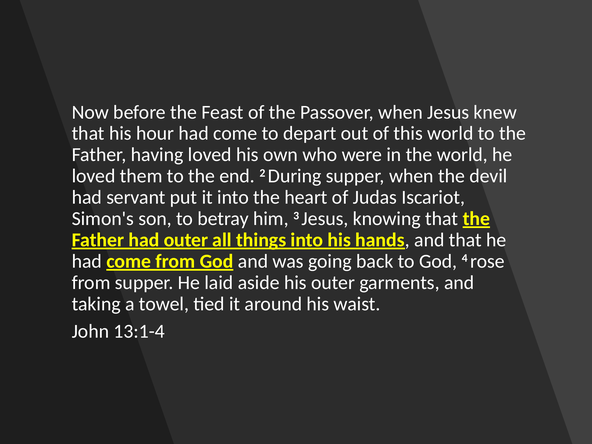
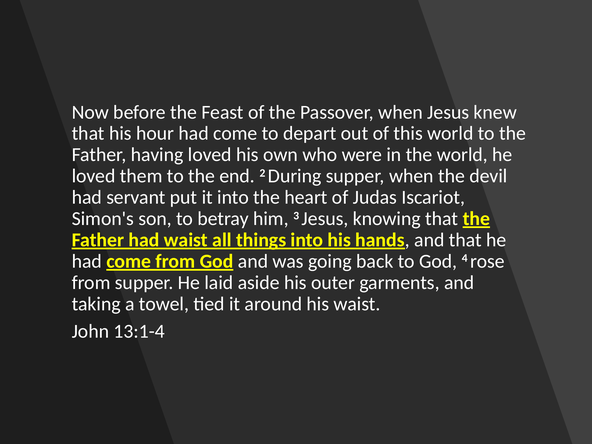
had outer: outer -> waist
